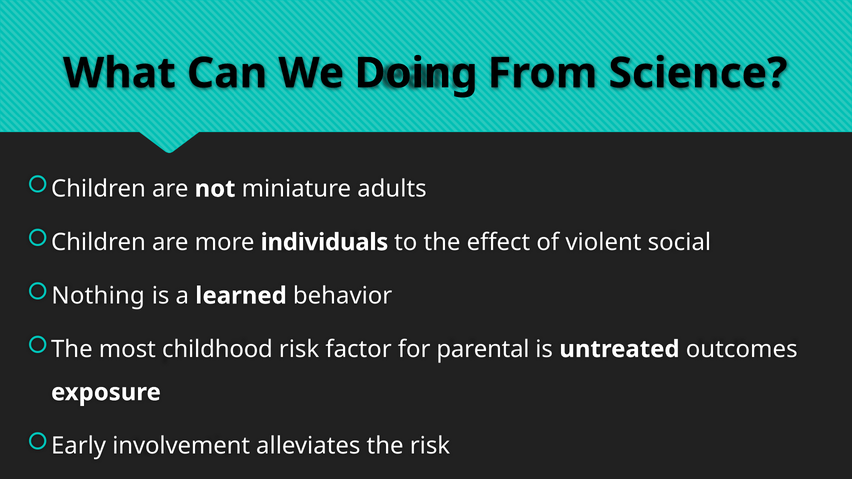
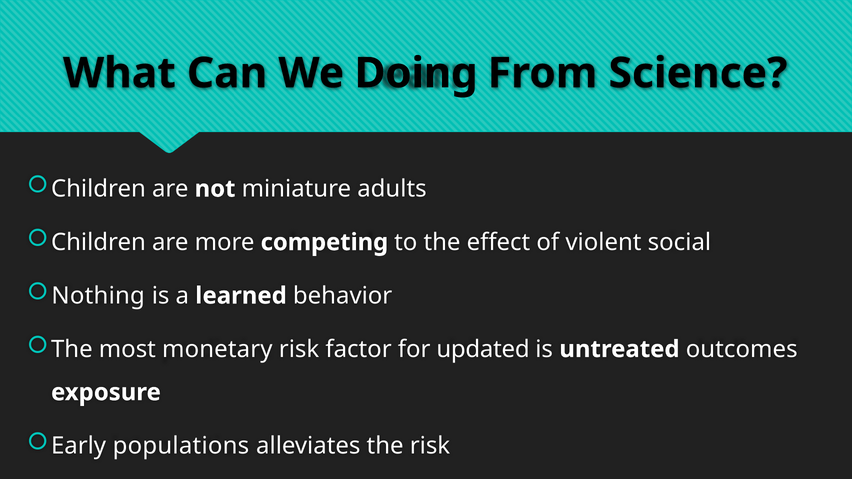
individuals: individuals -> competing
childhood: childhood -> monetary
parental: parental -> updated
involvement: involvement -> populations
